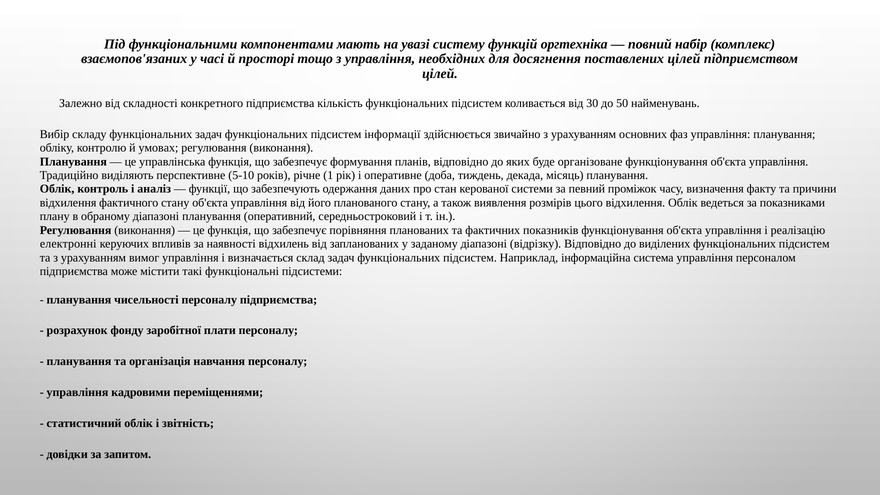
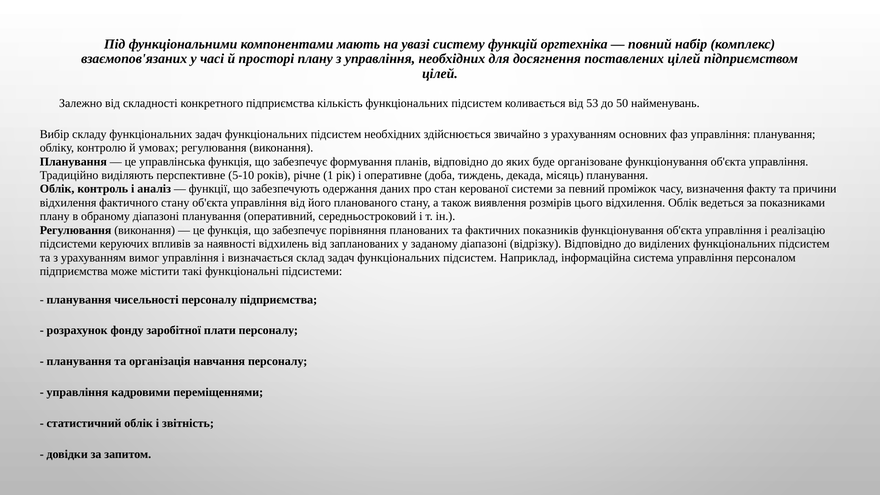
просторі тощо: тощо -> плану
30: 30 -> 53
підсистем інформації: інформації -> необхідних
електронні at (68, 244): електронні -> підсистеми
